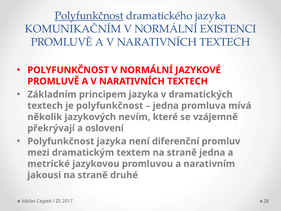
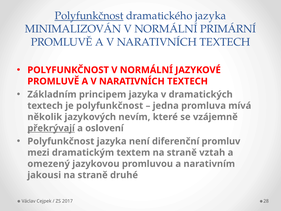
KOMUNIKAČNÍM: KOMUNIKAČNÍM -> MINIMALIZOVÁN
EXISTENCI: EXISTENCI -> PRIMÁRNÍ
překrývají underline: none -> present
straně jedna: jedna -> vztah
metrické: metrické -> omezený
